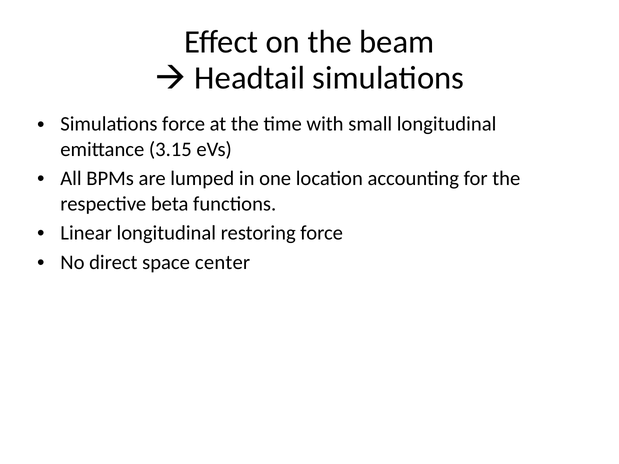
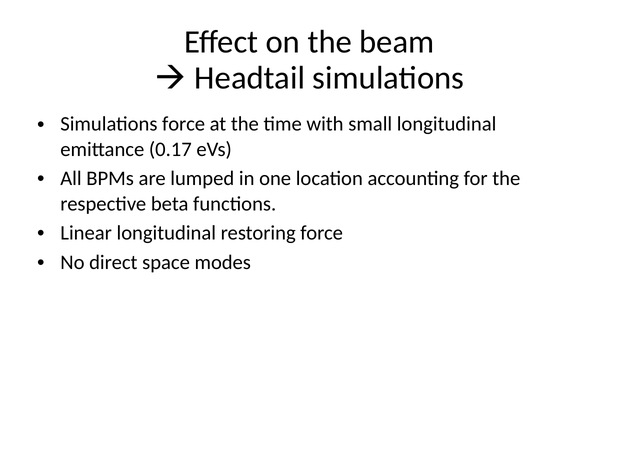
3.15: 3.15 -> 0.17
center: center -> modes
